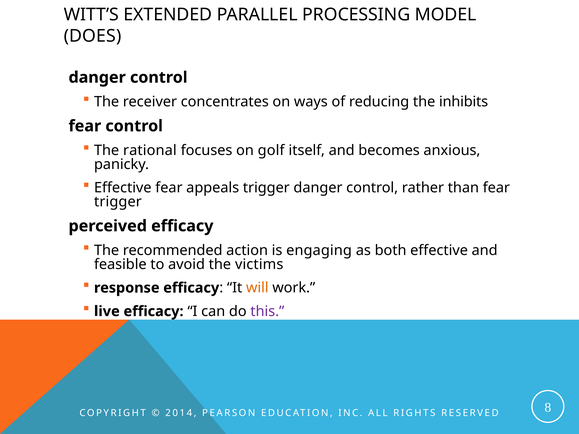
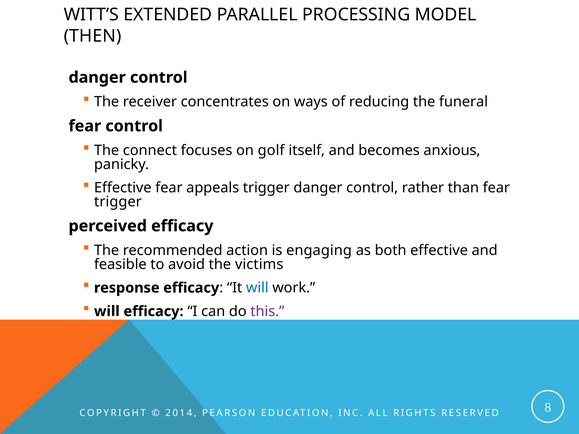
DOES: DOES -> THEN
inhibits: inhibits -> funeral
rational: rational -> connect
will at (257, 288) colour: orange -> blue
live at (107, 312): live -> will
